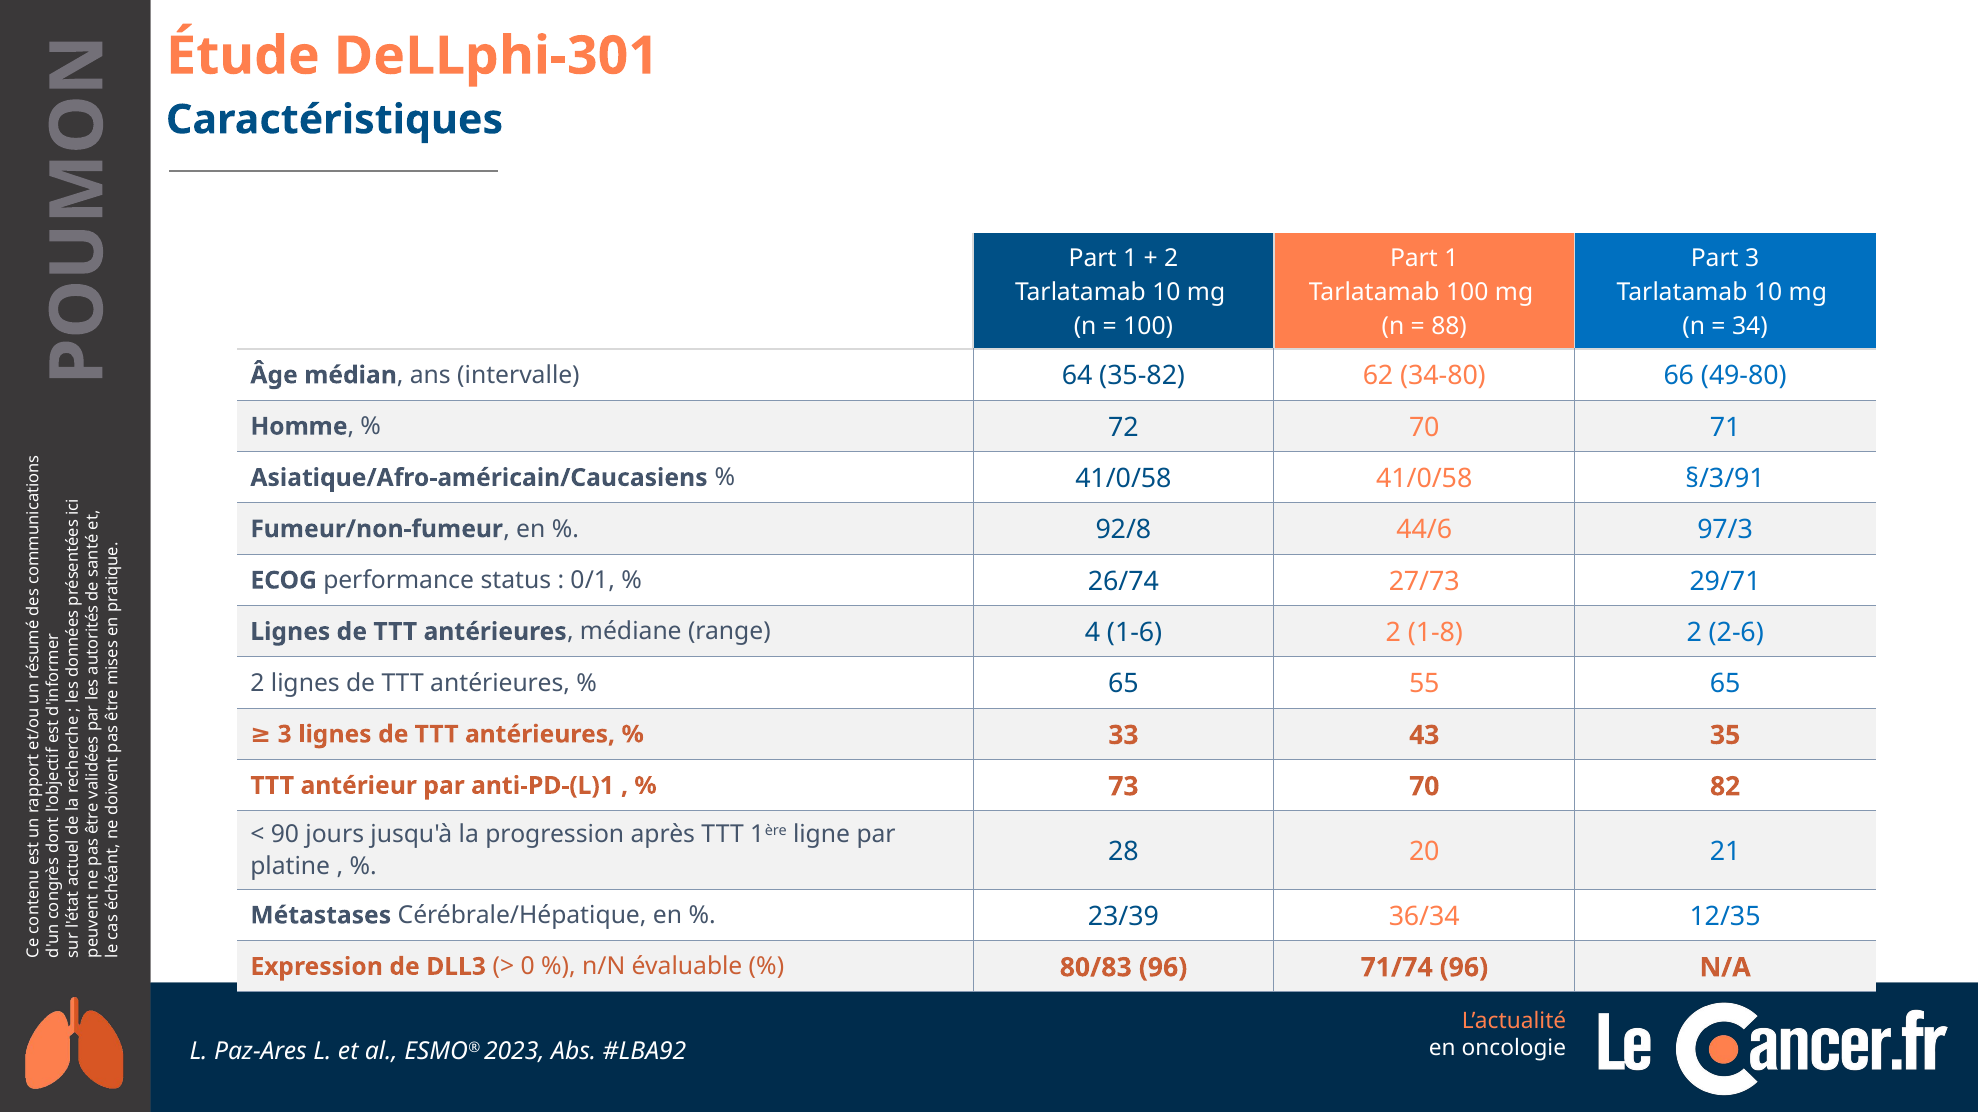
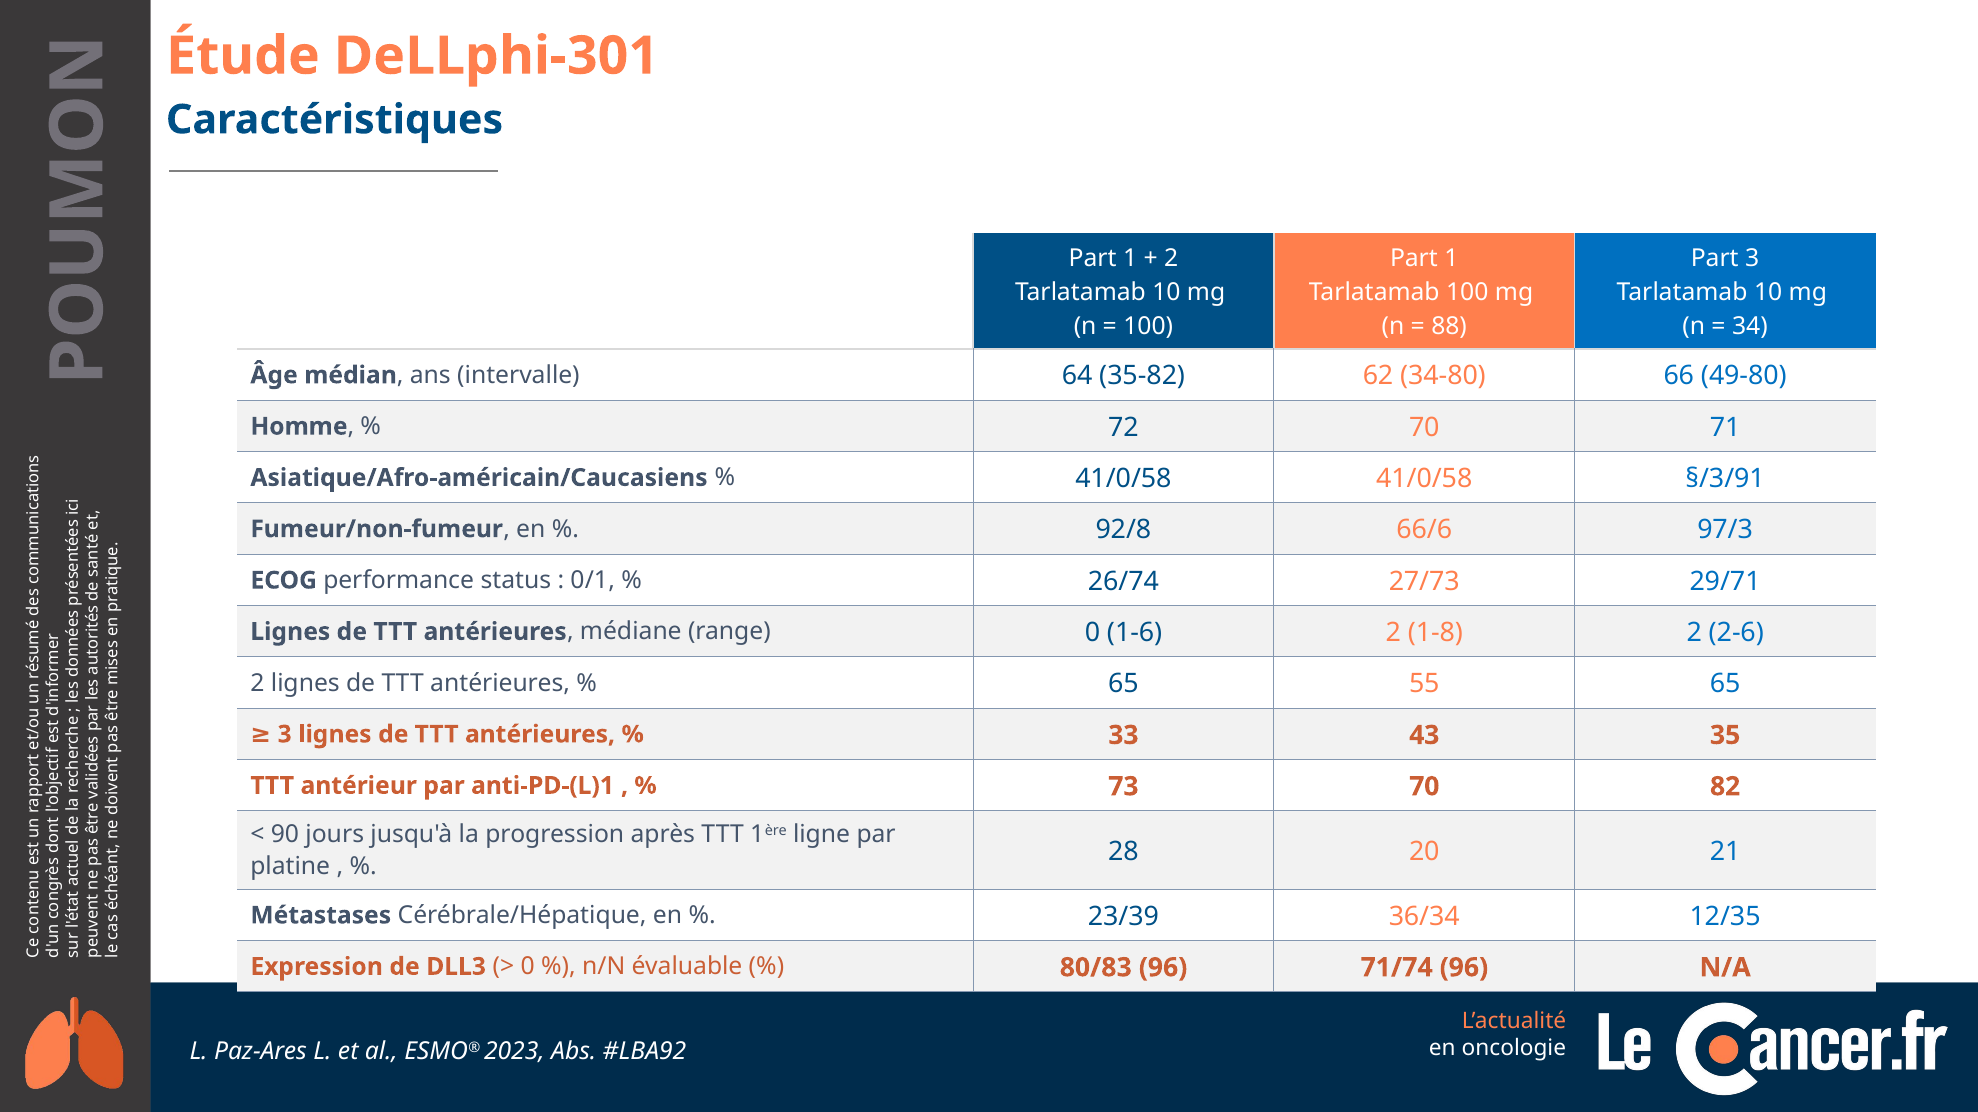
44/6: 44/6 -> 66/6
range 4: 4 -> 0
